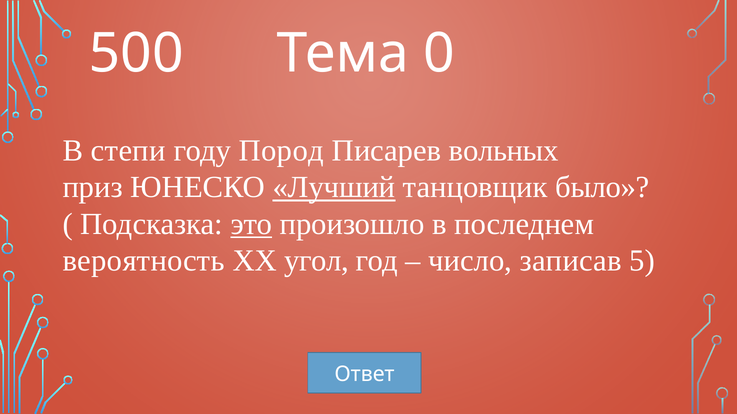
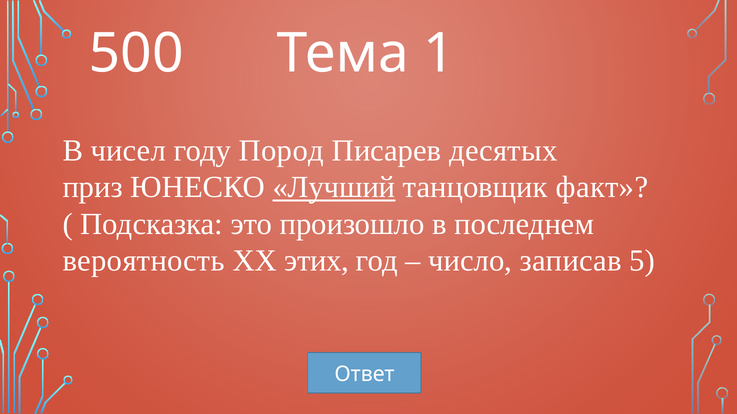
0: 0 -> 1
степи: степи -> чисел
вольных: вольных -> десятых
было: было -> факт
это underline: present -> none
угол: угол -> этих
